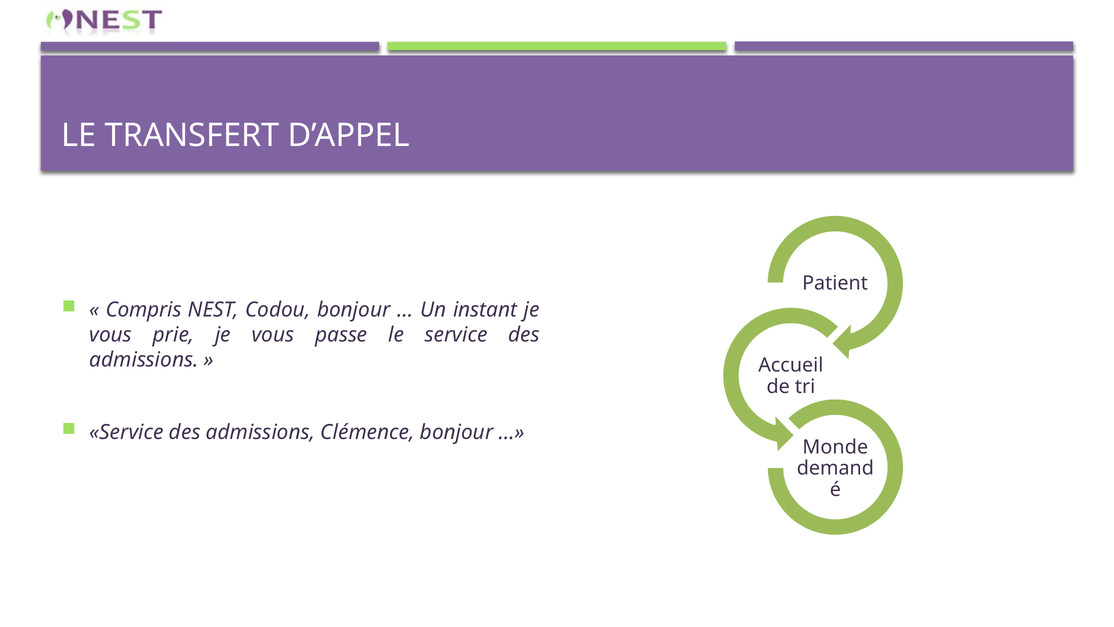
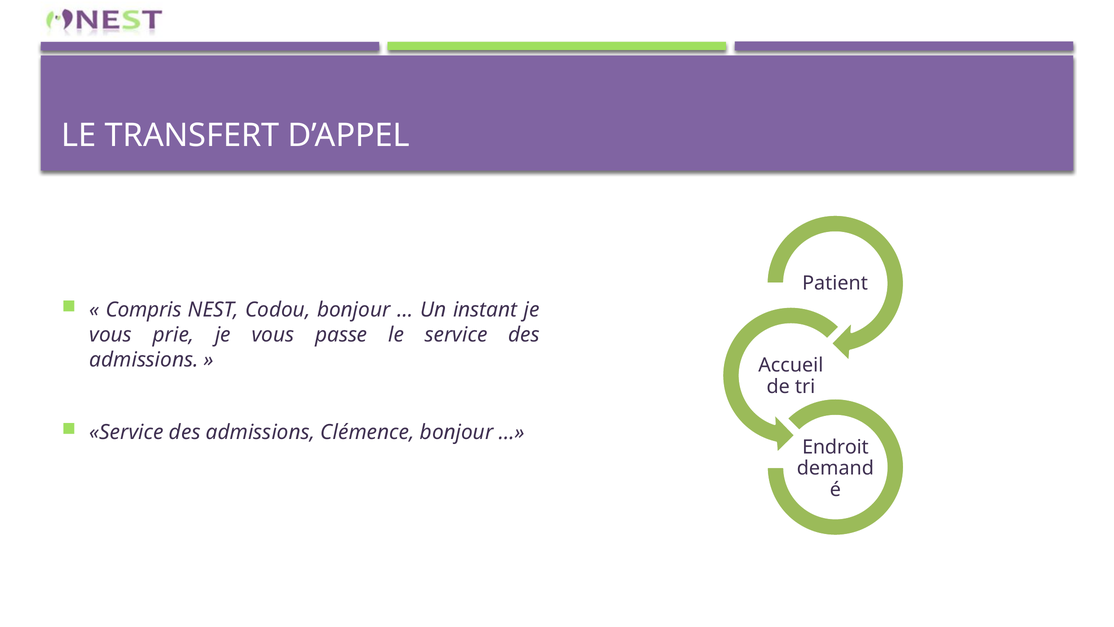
Monde: Monde -> Endroit
